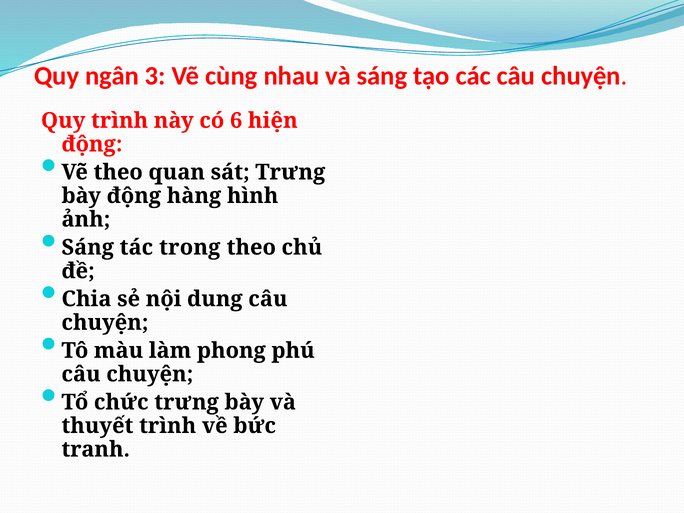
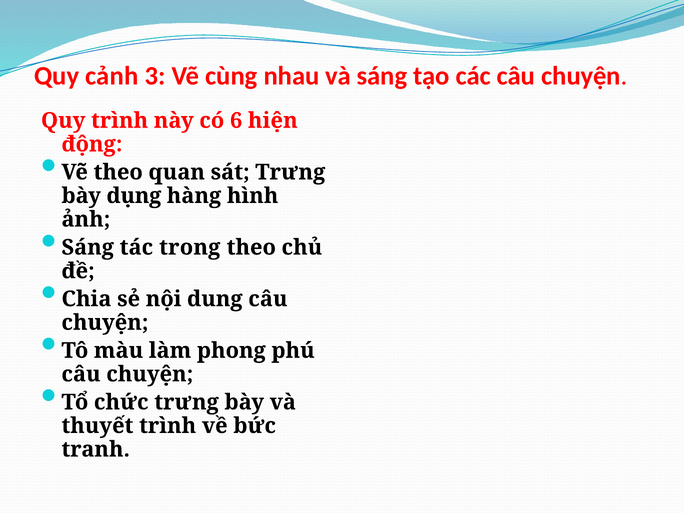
ngân: ngân -> cảnh
bày động: động -> dụng
